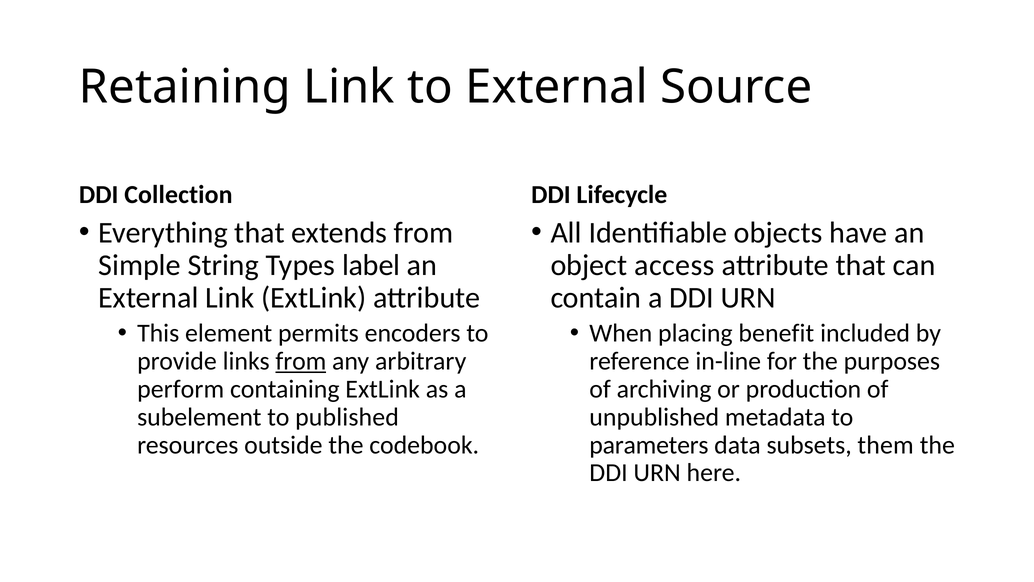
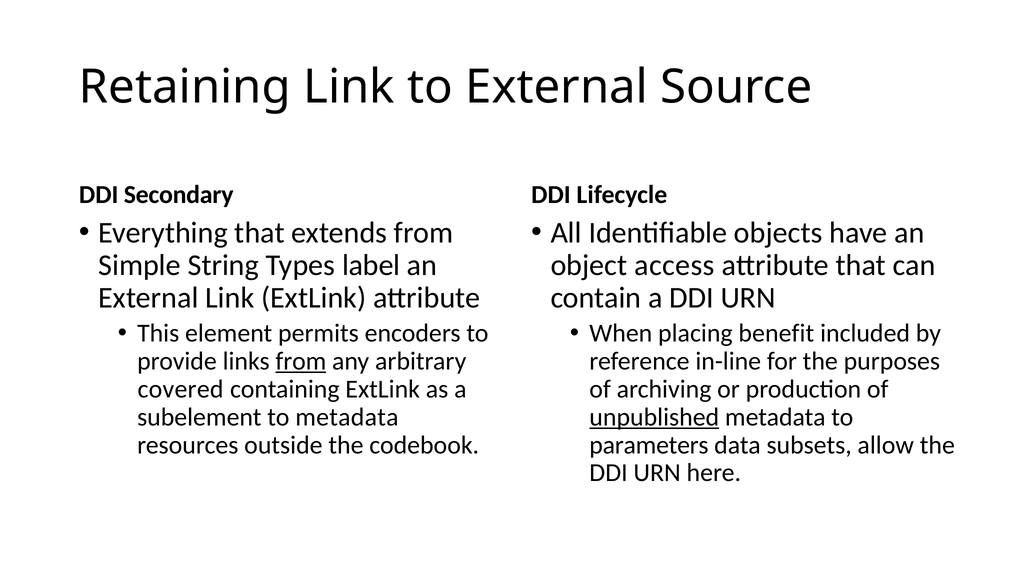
Collection: Collection -> Secondary
perform: perform -> covered
to published: published -> metadata
unpublished underline: none -> present
them: them -> allow
